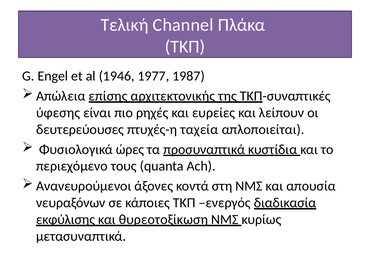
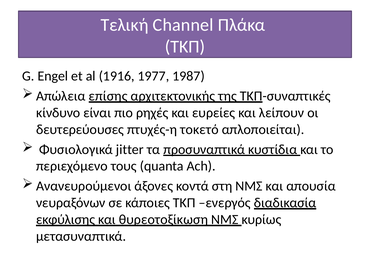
1946: 1946 -> 1916
ύφεσης: ύφεσης -> κίνδυνο
ταχεία: ταχεία -> τοκετό
ώρες: ώρες -> jitter
